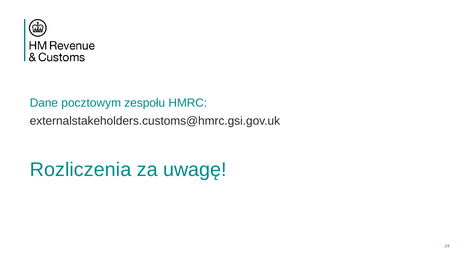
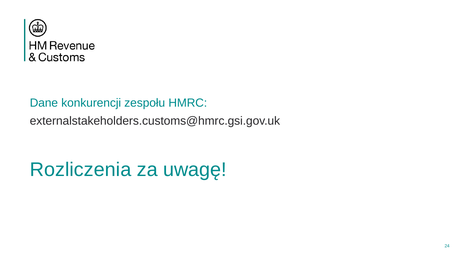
pocztowym: pocztowym -> konkurencji
